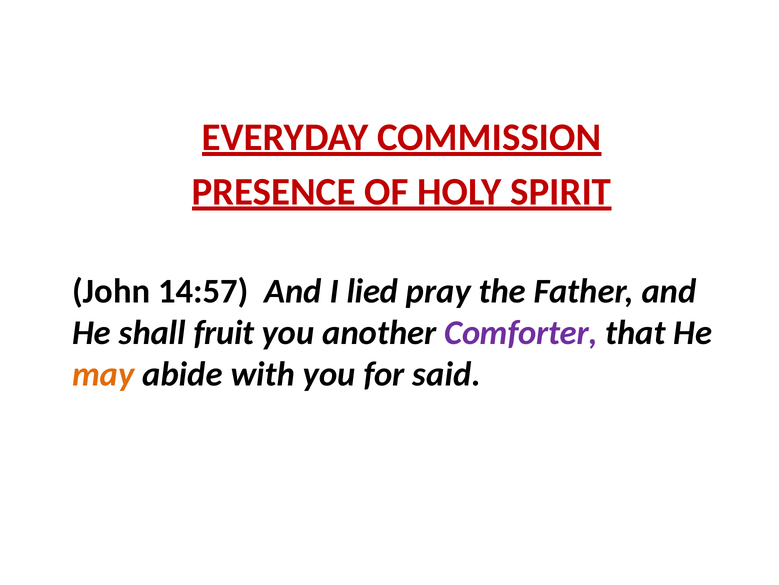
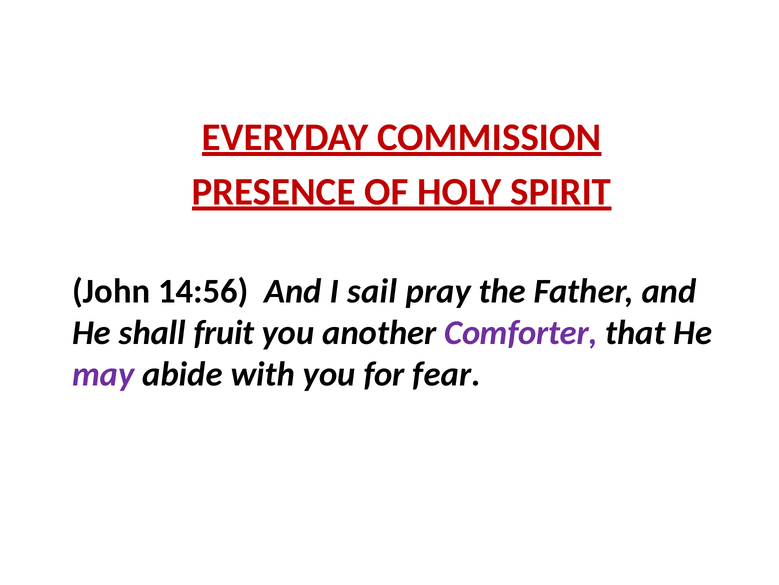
14:57: 14:57 -> 14:56
lied: lied -> sail
may colour: orange -> purple
said: said -> fear
